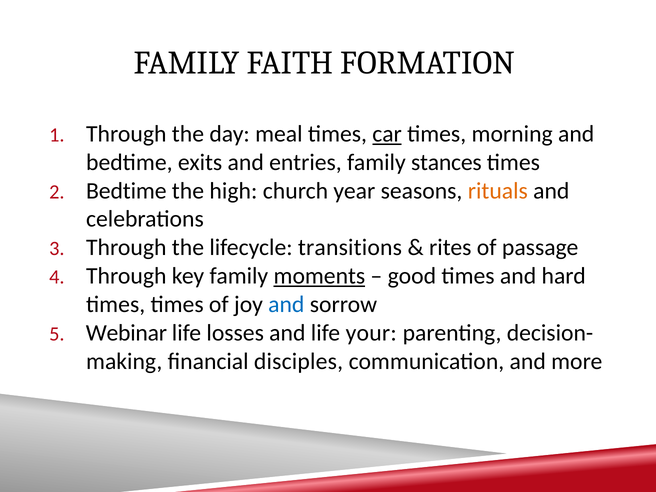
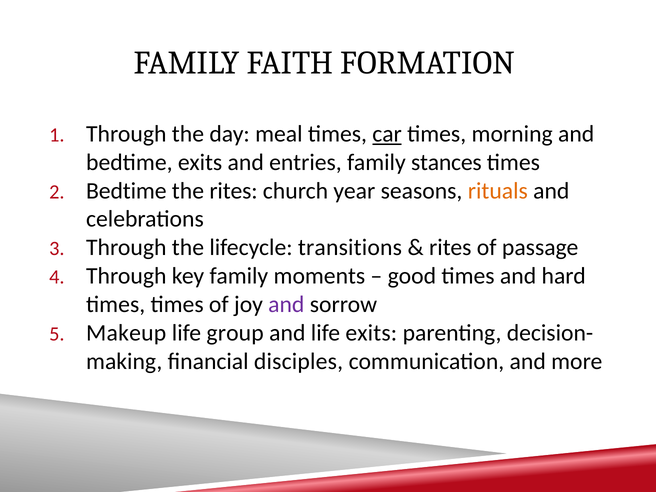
the high: high -> rites
moments underline: present -> none
and at (286, 304) colour: blue -> purple
Webinar: Webinar -> Makeup
losses: losses -> group
life your: your -> exits
